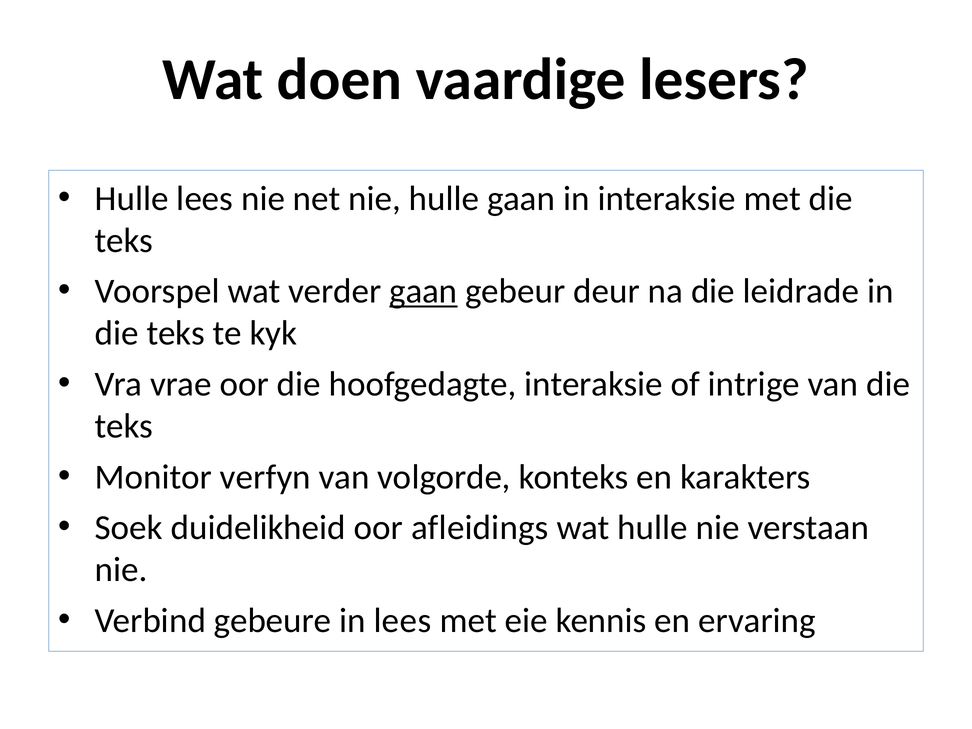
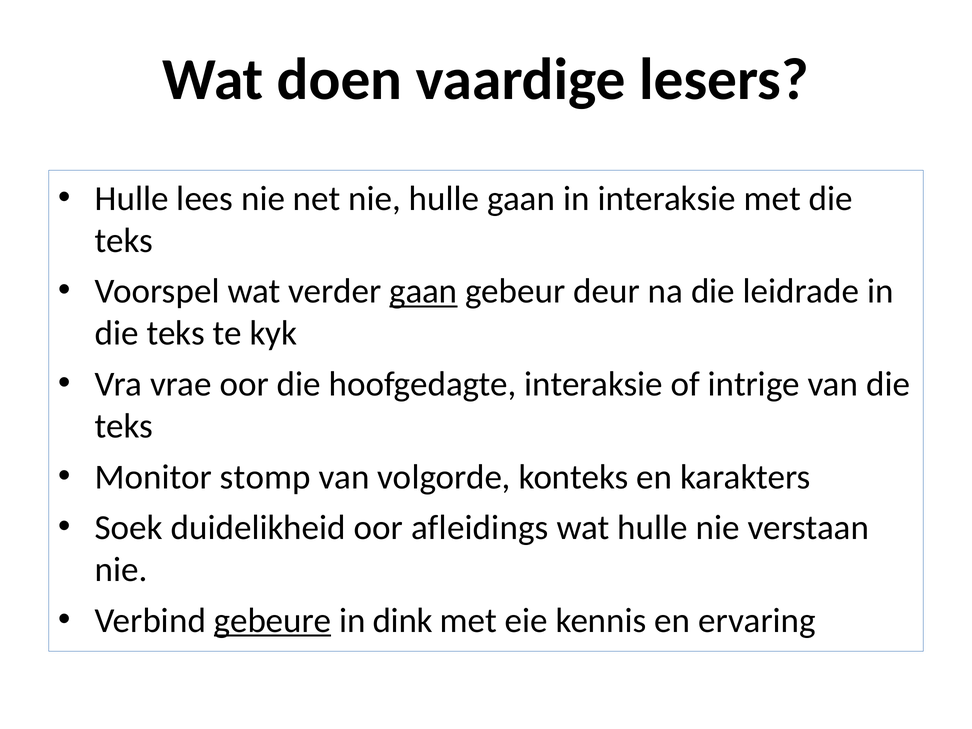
verfyn: verfyn -> stomp
gebeure underline: none -> present
in lees: lees -> dink
